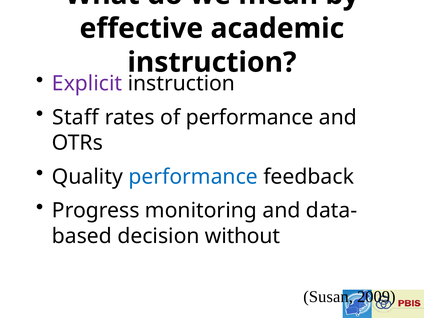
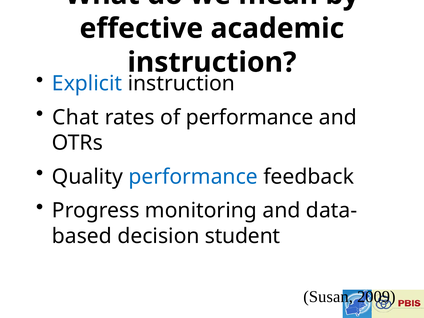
Explicit colour: purple -> blue
Staff: Staff -> Chat
without: without -> student
